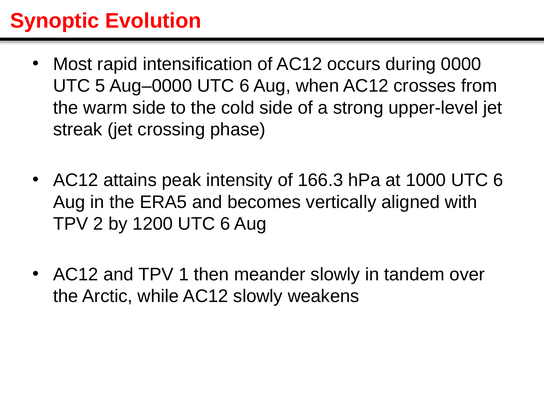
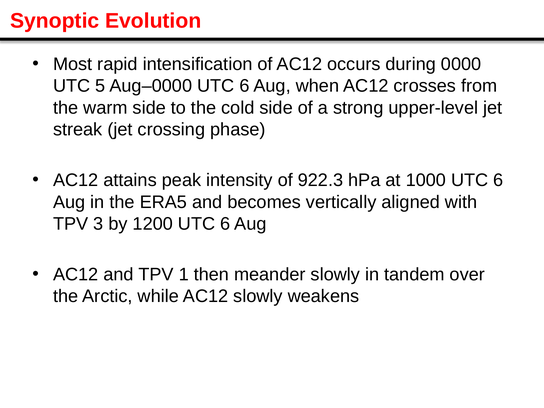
166.3: 166.3 -> 922.3
2: 2 -> 3
